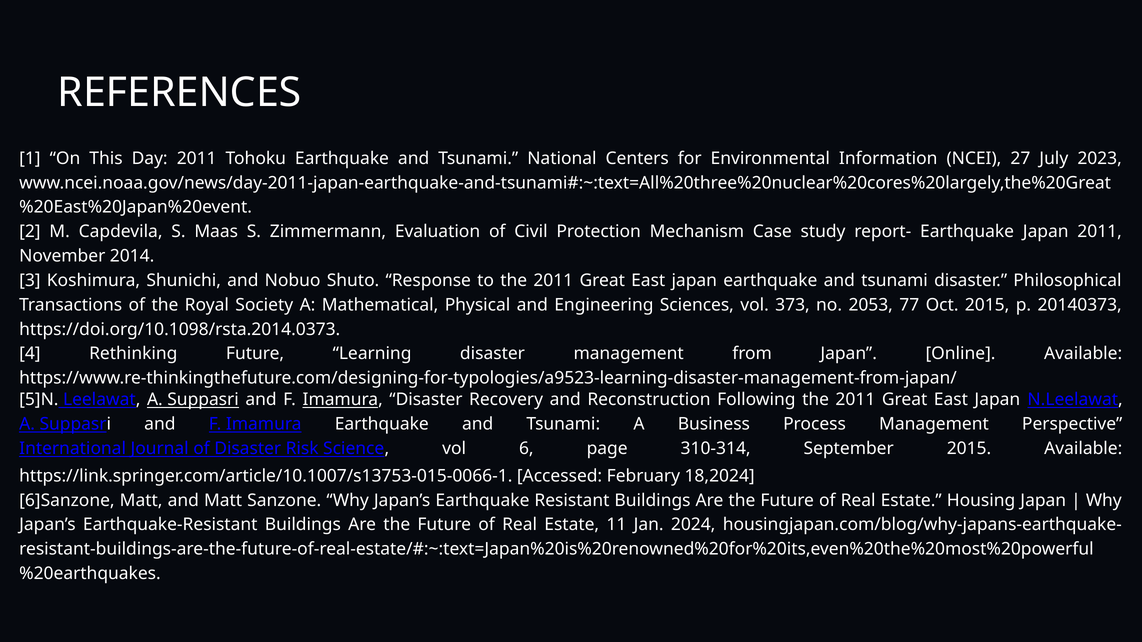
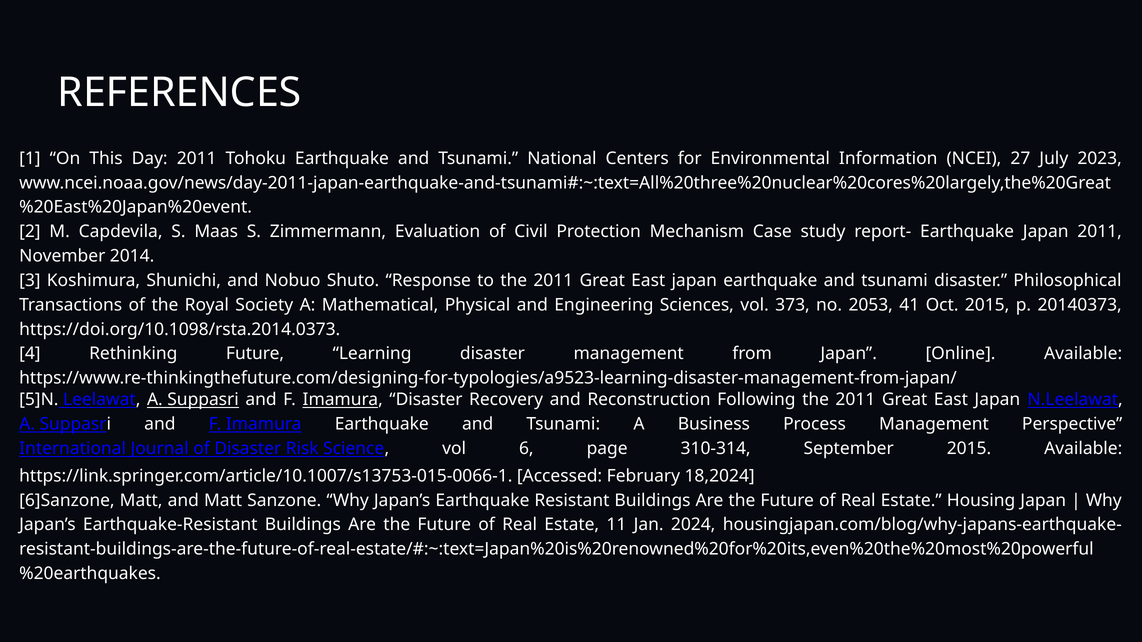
77: 77 -> 41
